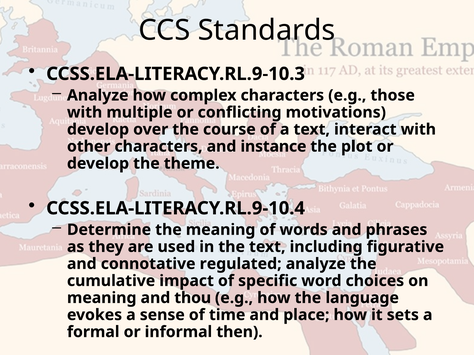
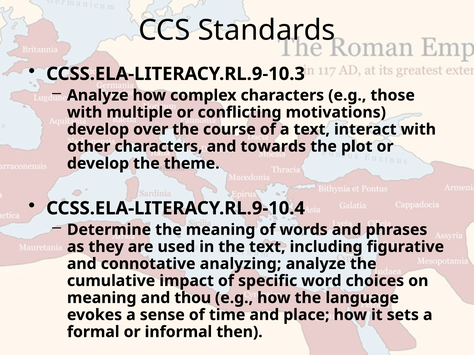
instance: instance -> towards
regulated: regulated -> analyzing
